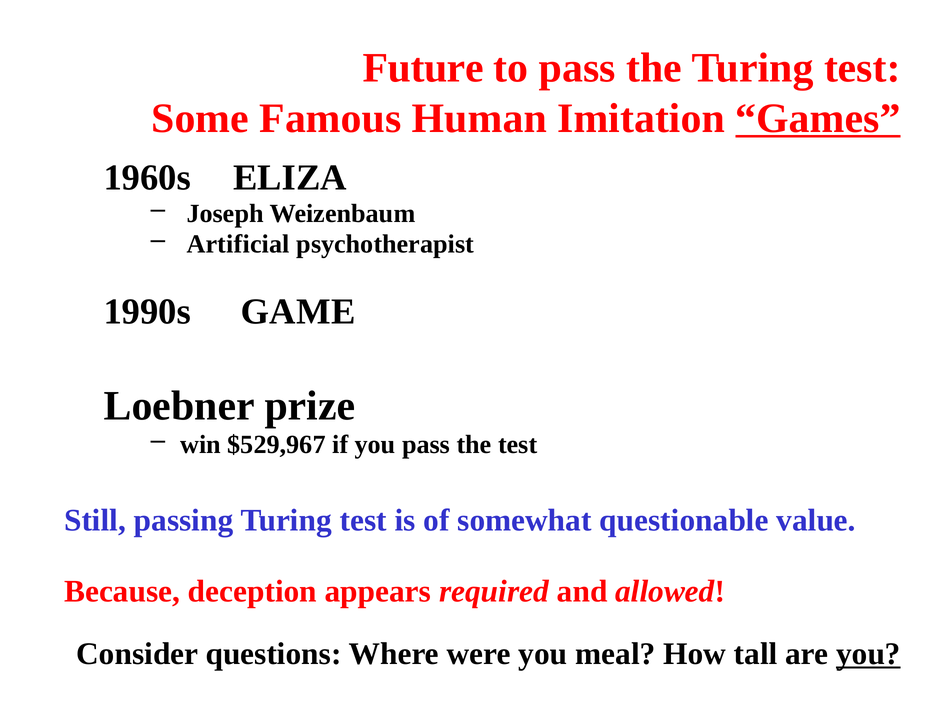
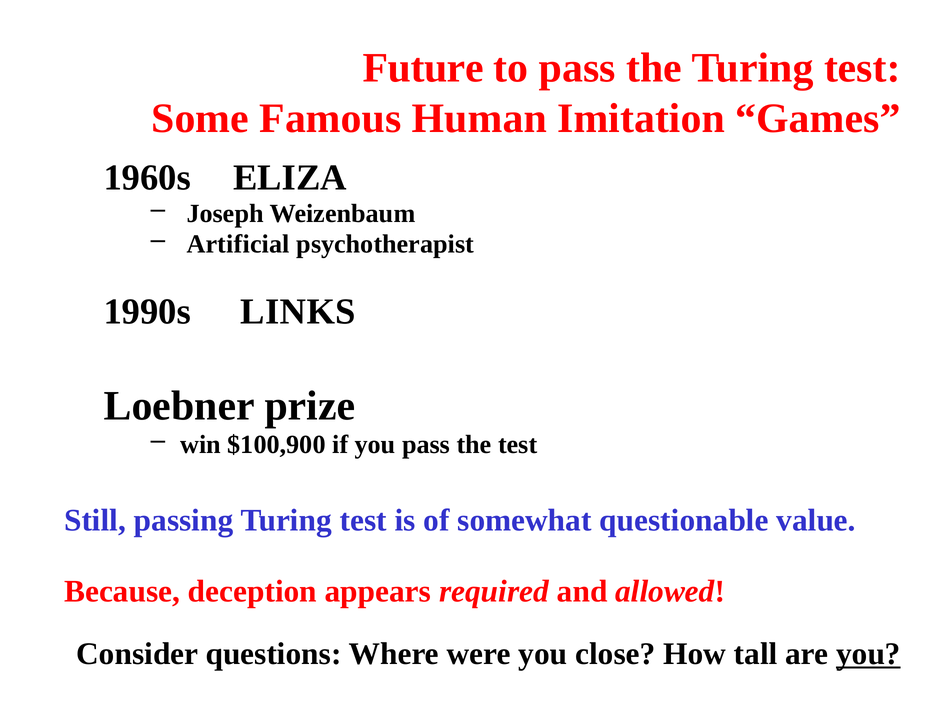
Games underline: present -> none
GAME: GAME -> LINKS
$529,967: $529,967 -> $100,900
meal: meal -> close
